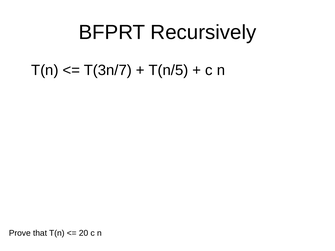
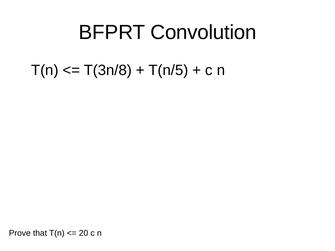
Recursively: Recursively -> Convolution
T(3n/7: T(3n/7 -> T(3n/8
